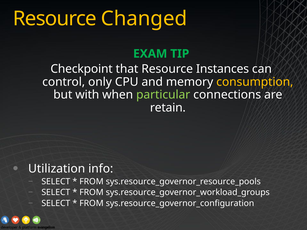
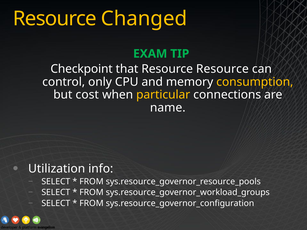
Resource Instances: Instances -> Resource
with: with -> cost
particular colour: light green -> yellow
retain: retain -> name
